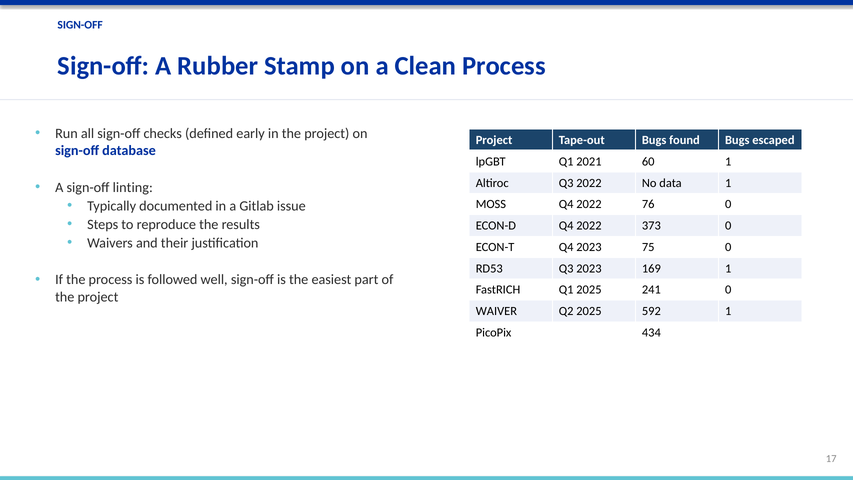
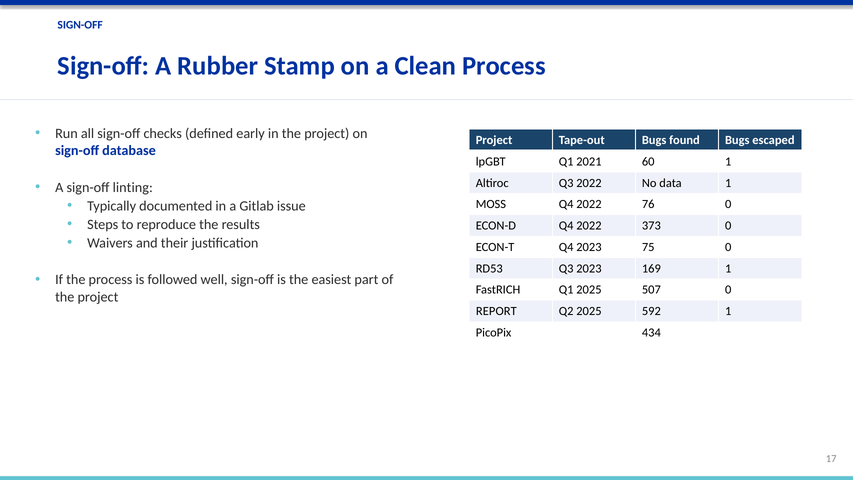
241: 241 -> 507
WAIVER: WAIVER -> REPORT
